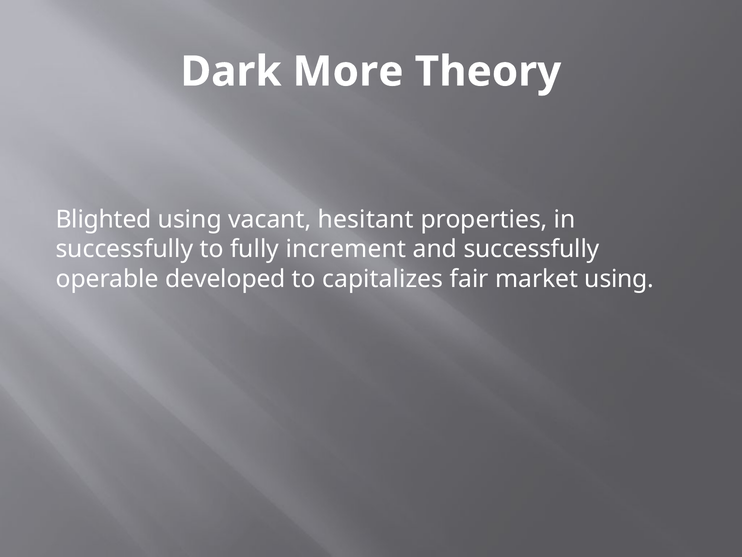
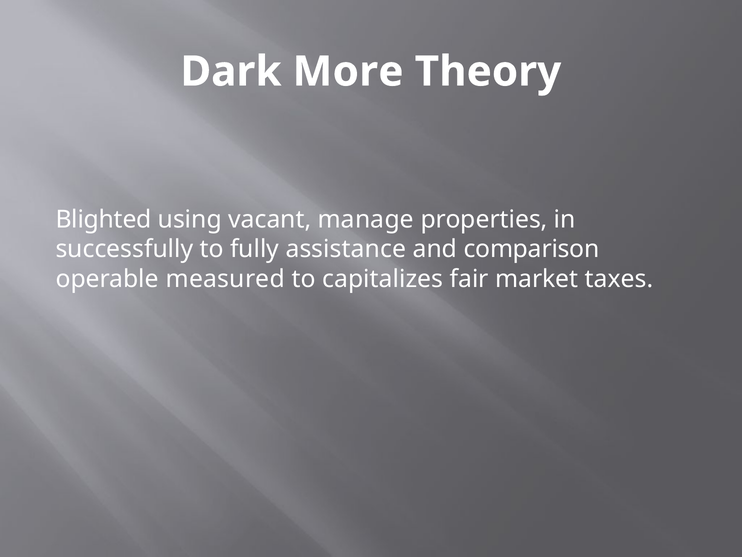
hesitant: hesitant -> manage
increment: increment -> assistance
and successfully: successfully -> comparison
developed: developed -> measured
market using: using -> taxes
